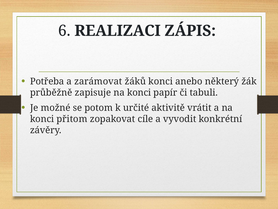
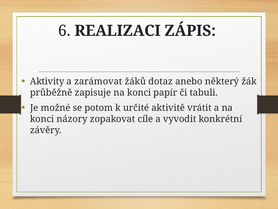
Potřeba: Potřeba -> Aktivity
žáků konci: konci -> dotaz
přitom: přitom -> názory
